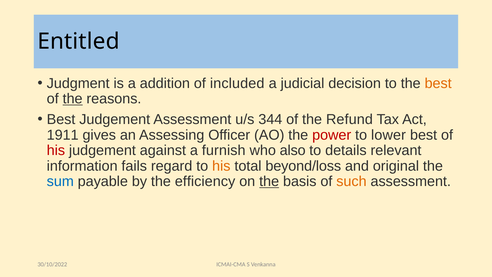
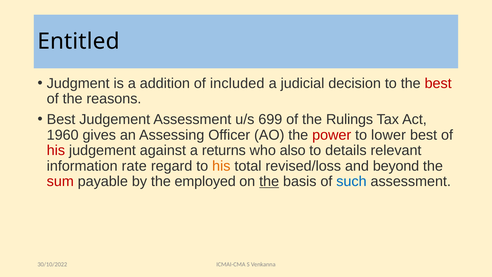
best at (438, 83) colour: orange -> red
the at (73, 99) underline: present -> none
344: 344 -> 699
Refund: Refund -> Rulings
1911: 1911 -> 1960
furnish: furnish -> returns
fails: fails -> rate
beyond/loss: beyond/loss -> revised/loss
original: original -> beyond
sum colour: blue -> red
efficiency: efficiency -> employed
such colour: orange -> blue
